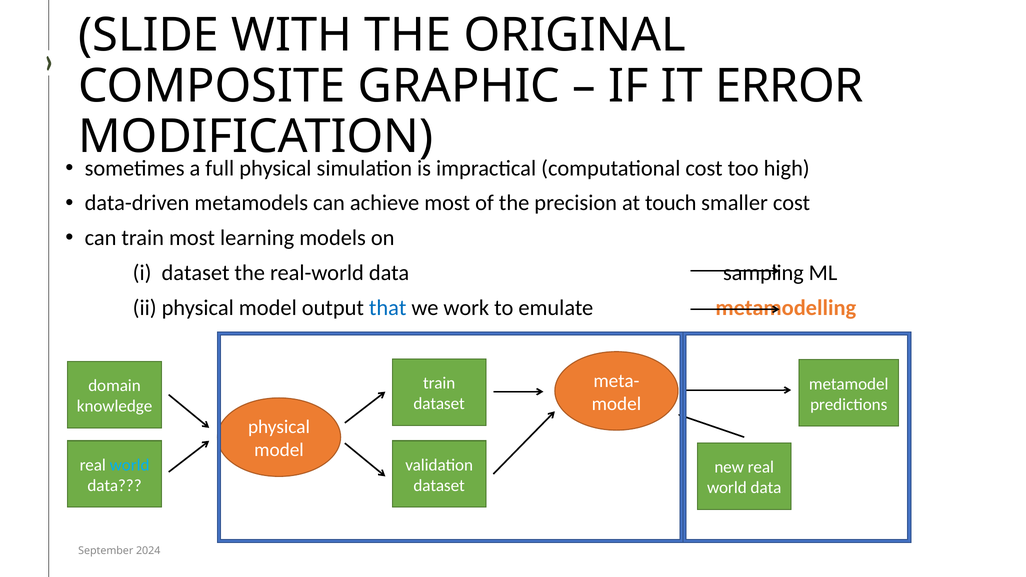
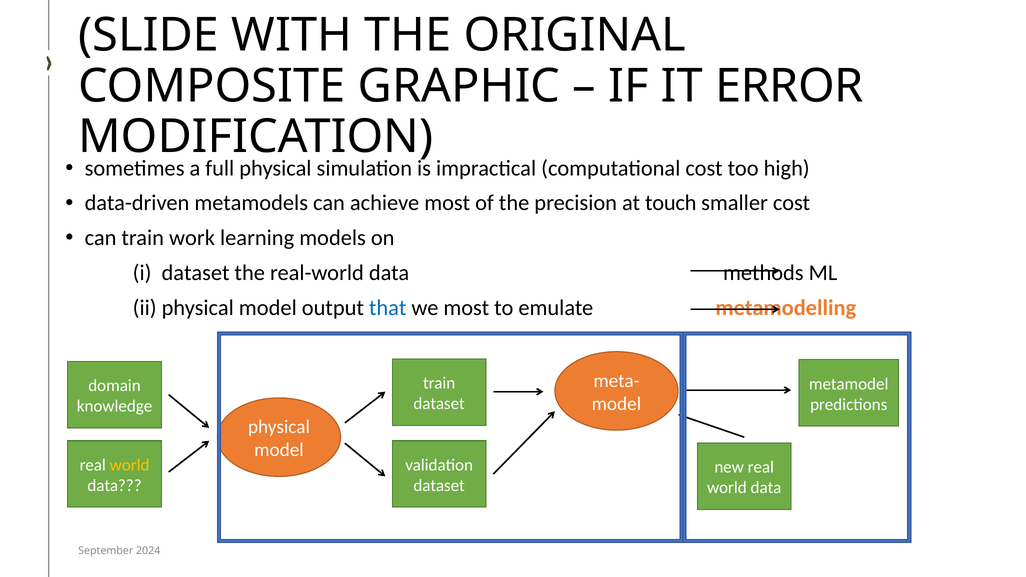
train most: most -> work
sampling: sampling -> methods
we work: work -> most
world at (130, 465) colour: light blue -> yellow
